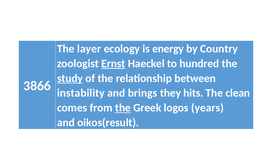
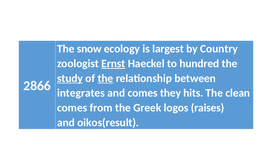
layer: layer -> snow
energy: energy -> largest
the at (105, 78) underline: none -> present
3866: 3866 -> 2866
instability: instability -> integrates
and brings: brings -> comes
the at (123, 108) underline: present -> none
years: years -> raises
